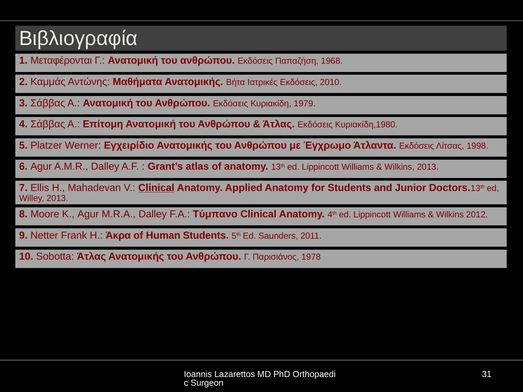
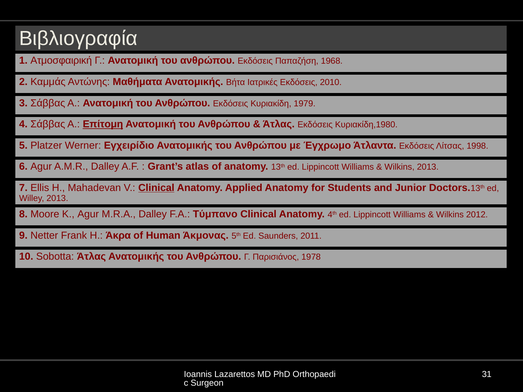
Μεταφέρονται: Μεταφέρονται -> Ατμοσφαιρική
Επίτομη underline: none -> present
Human Students: Students -> Άκμονας
